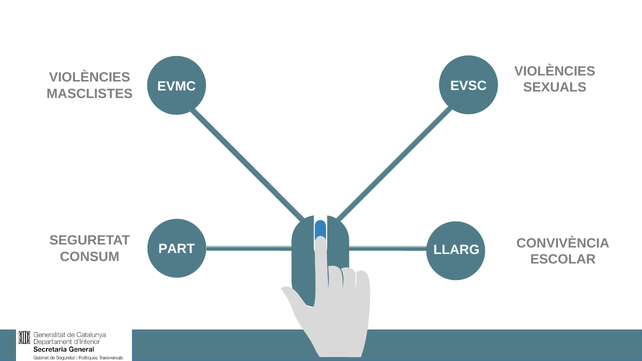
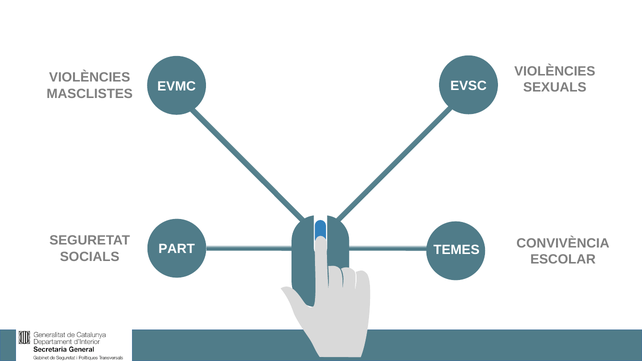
LLARG: LLARG -> TEMES
CONSUM: CONSUM -> SOCIALS
